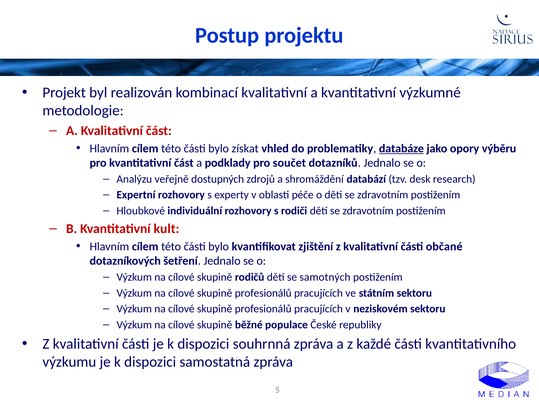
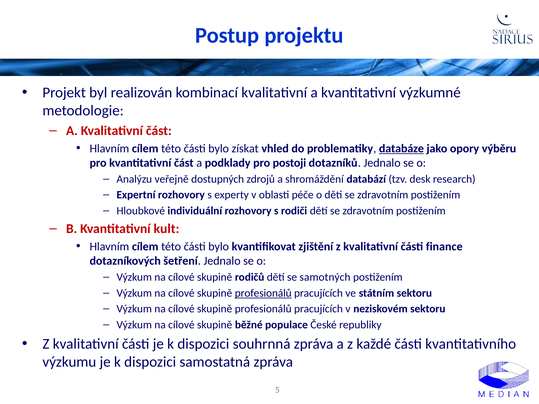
součet: součet -> postoji
občané: občané -> finance
profesionálů at (263, 293) underline: none -> present
